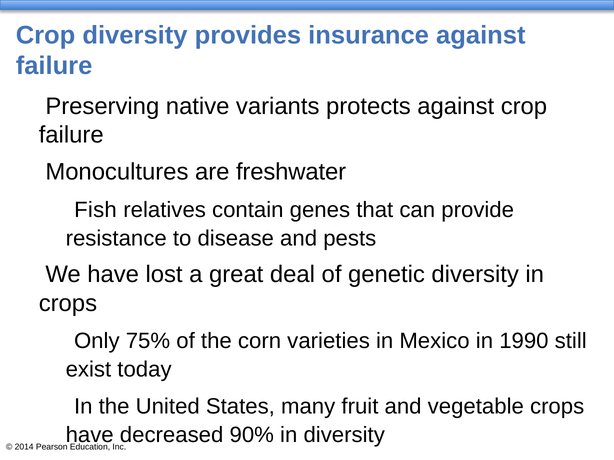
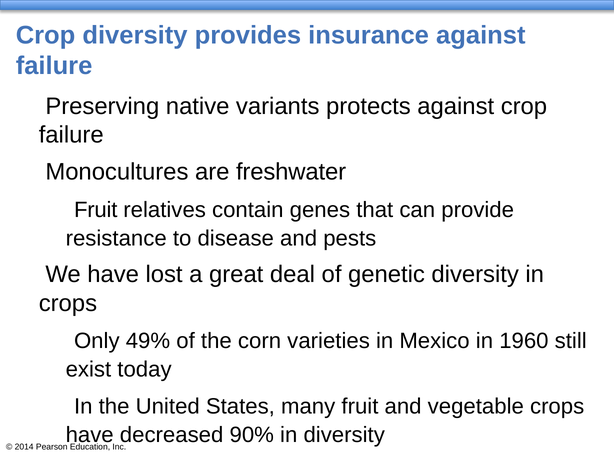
Fish at (96, 210): Fish -> Fruit
75%: 75% -> 49%
1990: 1990 -> 1960
